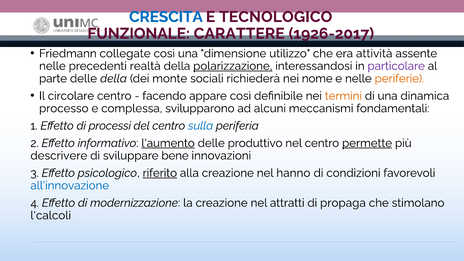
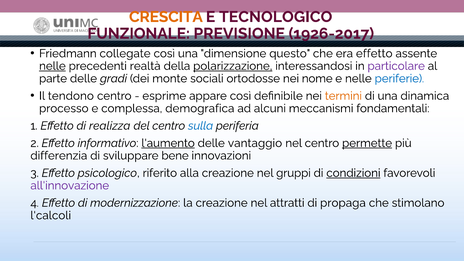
CRESCITA colour: blue -> orange
CARATTERE: CARATTERE -> PREVISIONE
utilizzo: utilizzo -> questo
era attività: attività -> effetto
nelle at (52, 66) underline: none -> present
delle della: della -> gradi
richiederà: richiederà -> ortodosse
periferie colour: orange -> blue
circolare: circolare -> tendono
facendo: facendo -> esprime
svilupparono: svilupparono -> demografica
processi: processi -> realizza
produttivo: produttivo -> vantaggio
descrivere: descrivere -> differenzia
riferito underline: present -> none
hanno: hanno -> gruppi
condizioni underline: none -> present
all'innovazione colour: blue -> purple
